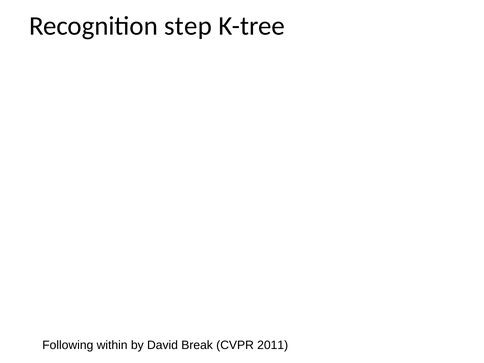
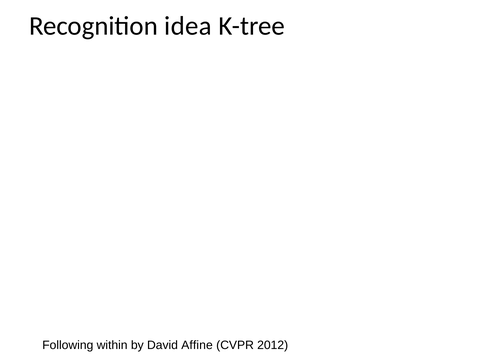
step: step -> idea
Break: Break -> Affine
2011: 2011 -> 2012
